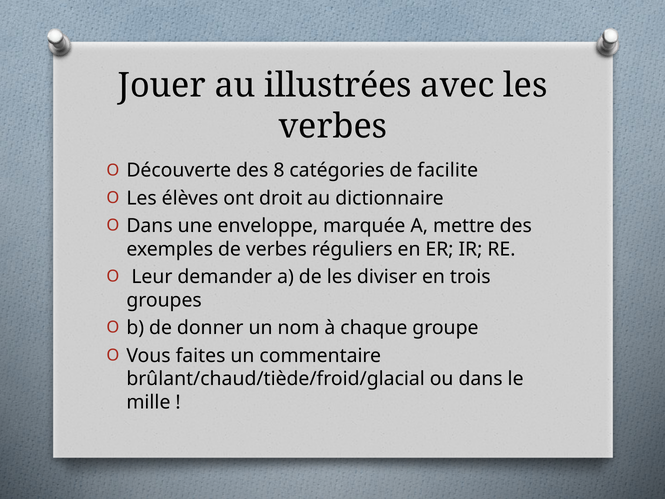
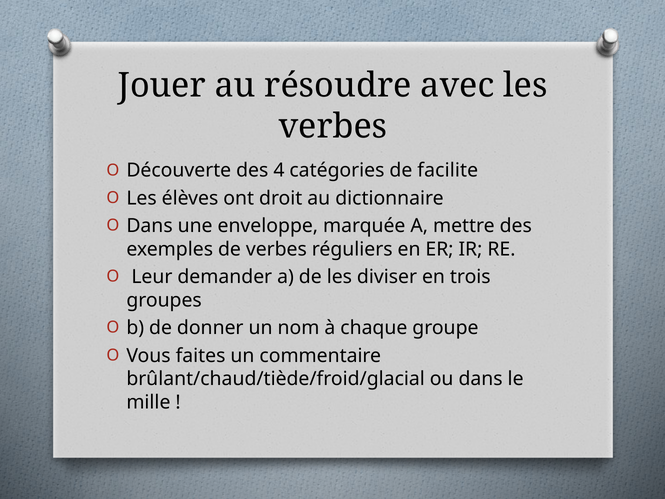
illustrées: illustrées -> résoudre
8: 8 -> 4
